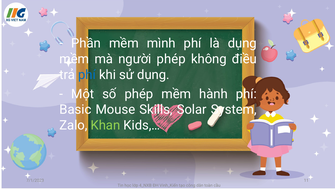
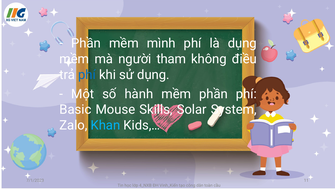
người phép: phép -> tham
số phép: phép -> hành
mềm hành: hành -> phần
Khan colour: light green -> light blue
